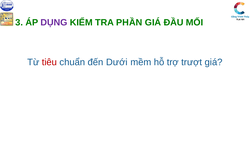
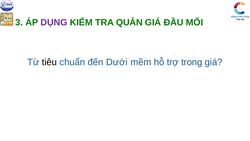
PHẦN: PHẦN -> QUẢN
tiêu colour: red -> black
trượt: trượt -> trong
